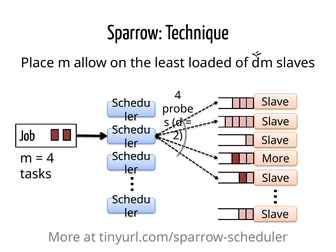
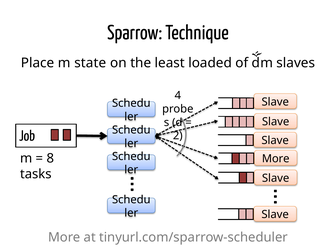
allow: allow -> state
4 at (50, 158): 4 -> 8
